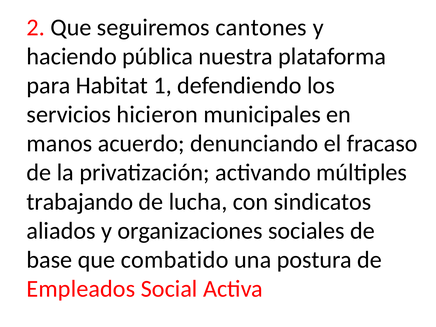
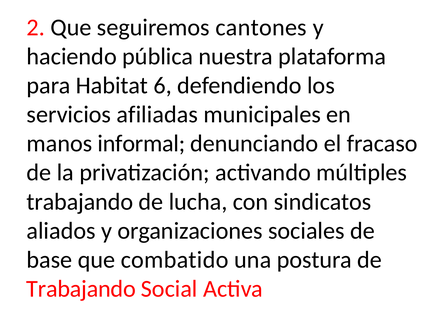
1: 1 -> 6
hicieron: hicieron -> afiliadas
acuerdo: acuerdo -> informal
Empleados at (81, 289): Empleados -> Trabajando
